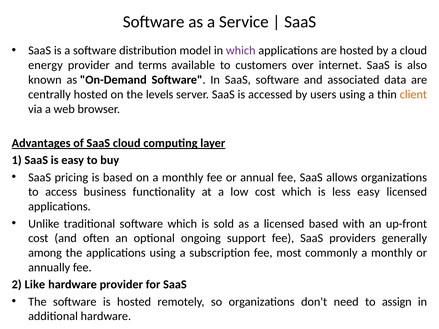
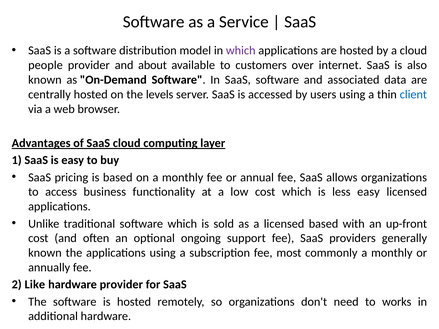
energy: energy -> people
terms: terms -> about
client colour: orange -> blue
among at (45, 253): among -> known
assign: assign -> works
